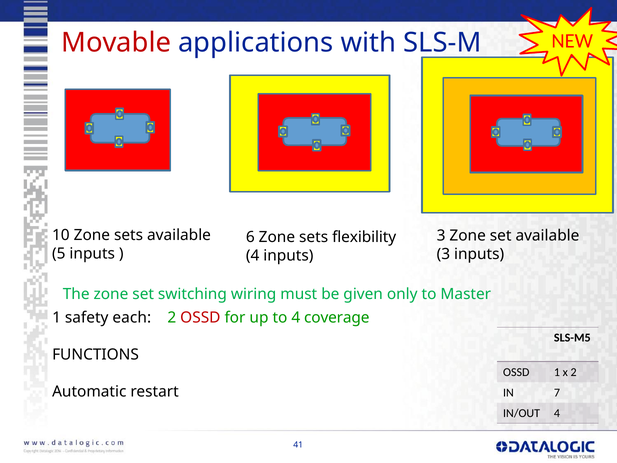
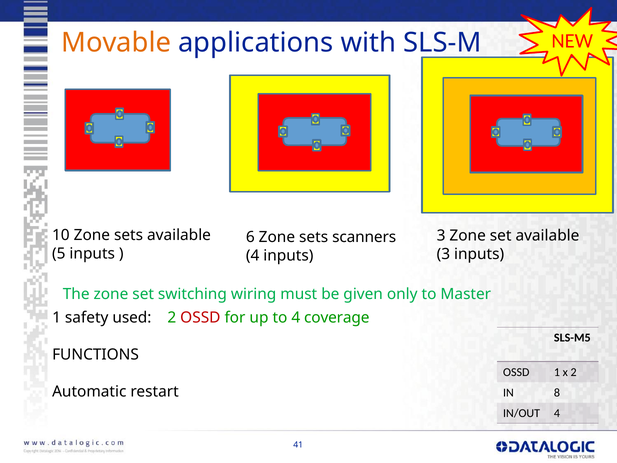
Movable colour: red -> orange
flexibility: flexibility -> scanners
each: each -> used
7: 7 -> 8
